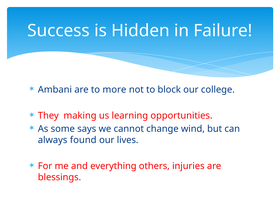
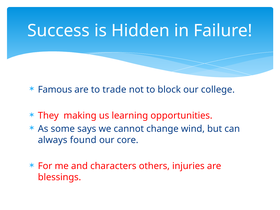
Ambani: Ambani -> Famous
more: more -> trade
lives: lives -> core
everything: everything -> characters
